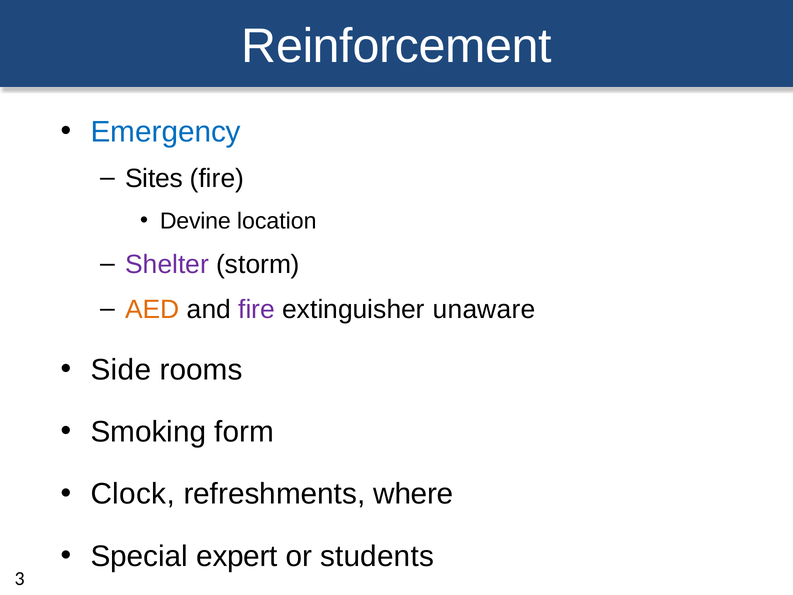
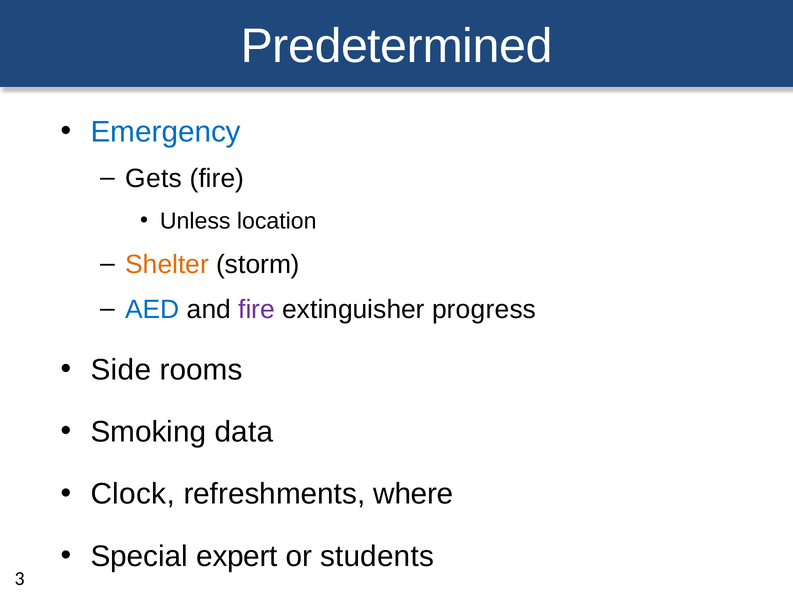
Reinforcement: Reinforcement -> Predetermined
Sites: Sites -> Gets
Devine: Devine -> Unless
Shelter colour: purple -> orange
AED colour: orange -> blue
unaware: unaware -> progress
form: form -> data
